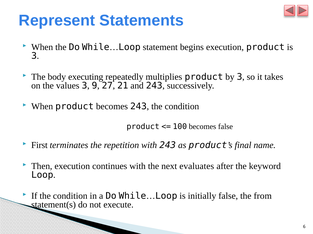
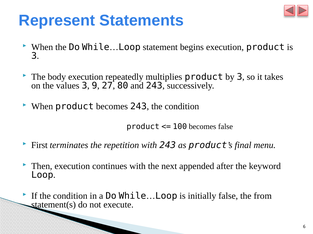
body executing: executing -> execution
21: 21 -> 80
name: name -> menu
evaluates: evaluates -> appended
